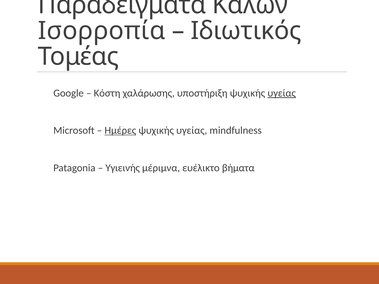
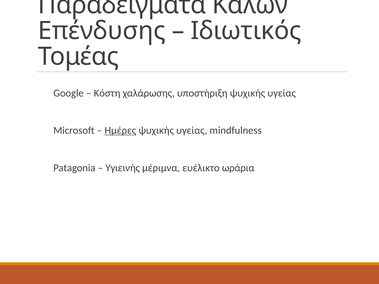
Ισορροπία: Ισορροπία -> Επένδυσης
υγείας at (282, 93) underline: present -> none
βήματα: βήματα -> ωράρια
